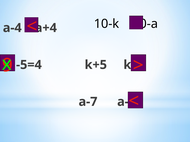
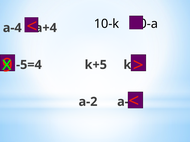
а-7 at (88, 102): а-7 -> а-2
